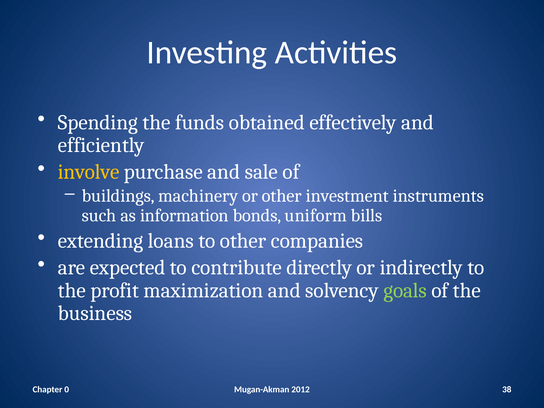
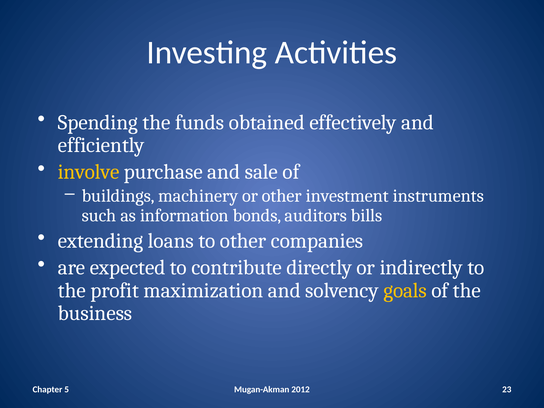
uniform: uniform -> auditors
goals colour: light green -> yellow
0: 0 -> 5
38: 38 -> 23
